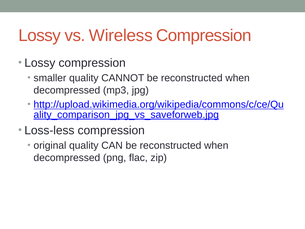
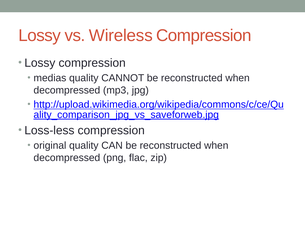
smaller: smaller -> medias
